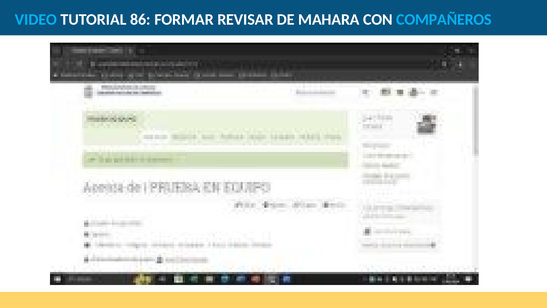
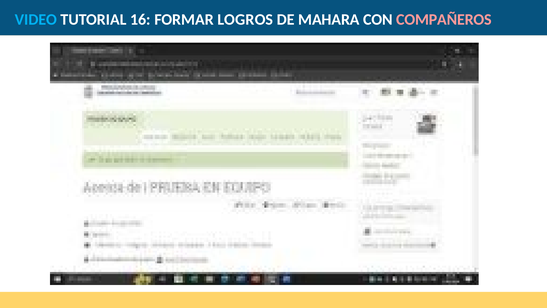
86: 86 -> 16
REVISAR: REVISAR -> LOGROS
COMPAÑEROS colour: light blue -> pink
